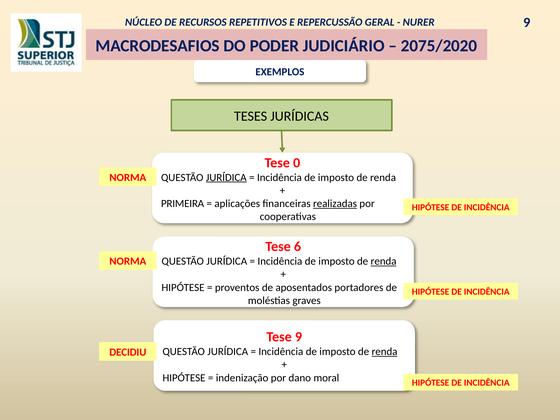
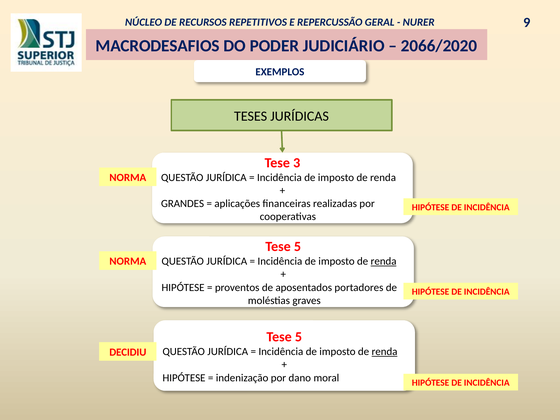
2075/2020: 2075/2020 -> 2066/2020
0: 0 -> 3
JURÍDICA at (226, 177) underline: present -> none
PRIMEIRA: PRIMEIRA -> GRANDES
realizadas underline: present -> none
6 at (297, 247): 6 -> 5
9 at (298, 337): 9 -> 5
